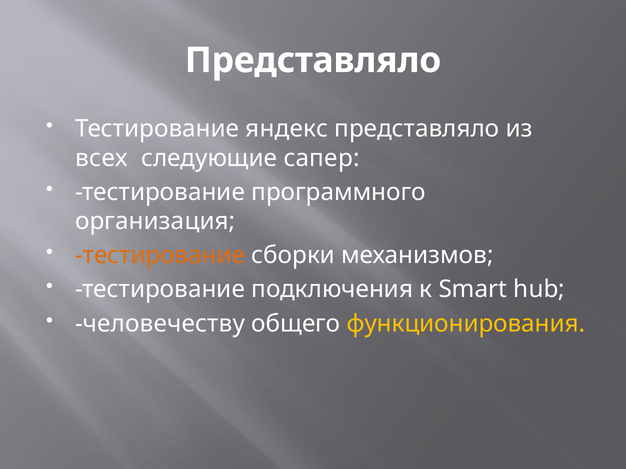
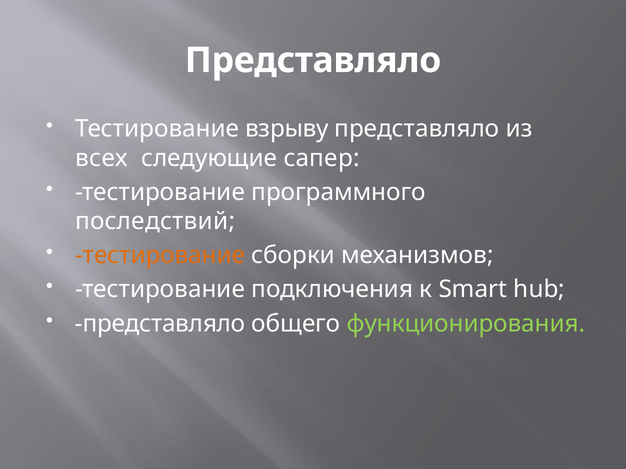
яндекс: яндекс -> взрыву
организация: организация -> последствий
человечеству at (160, 324): человечеству -> представляло
функционирования colour: yellow -> light green
